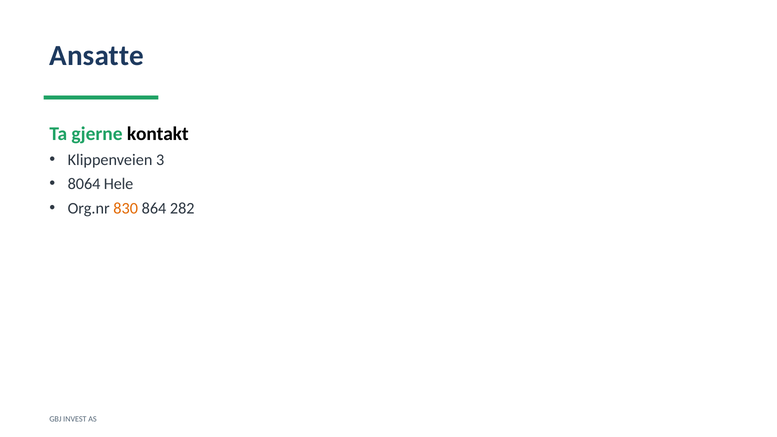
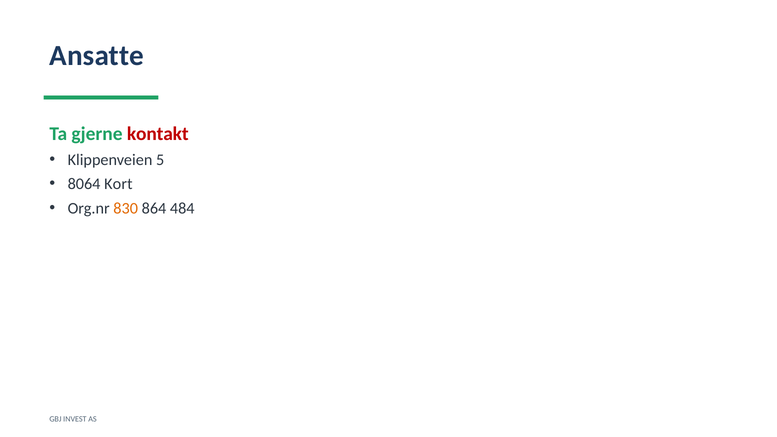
kontakt colour: black -> red
3: 3 -> 5
Hele: Hele -> Kort
282: 282 -> 484
